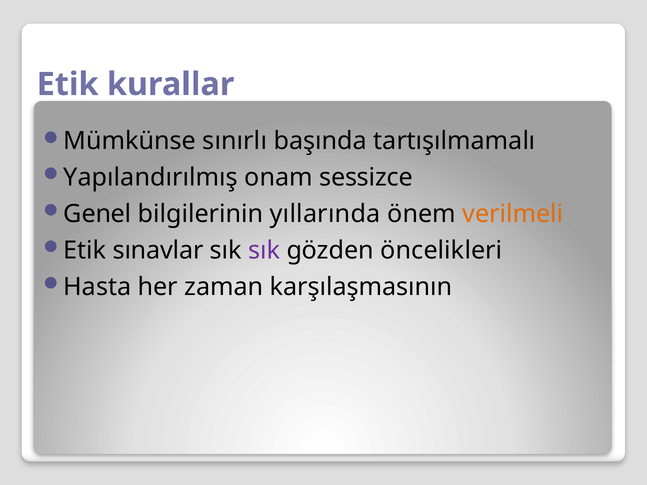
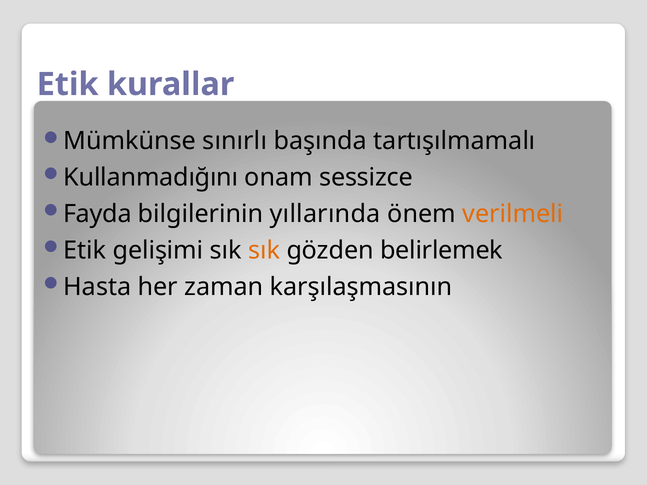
Yapılandırılmış: Yapılandırılmış -> Kullanmadığını
Genel: Genel -> Fayda
sınavlar: sınavlar -> gelişimi
sık at (264, 251) colour: purple -> orange
öncelikleri: öncelikleri -> belirlemek
